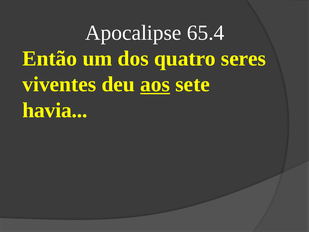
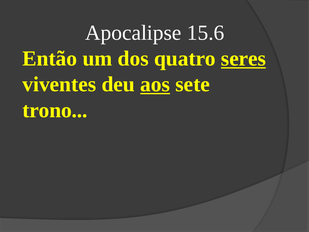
65.4: 65.4 -> 15.6
seres underline: none -> present
havia: havia -> trono
